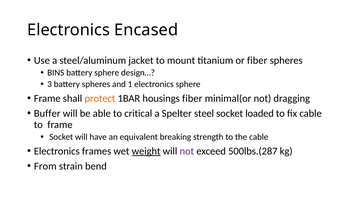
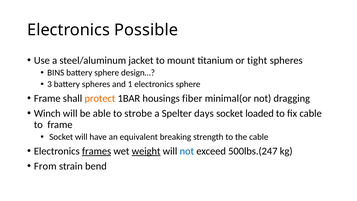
Encased: Encased -> Possible
or fiber: fiber -> tight
Buffer: Buffer -> Winch
critical: critical -> strobe
steel: steel -> days
frames underline: none -> present
not at (187, 151) colour: purple -> blue
500lbs.(287: 500lbs.(287 -> 500lbs.(247
